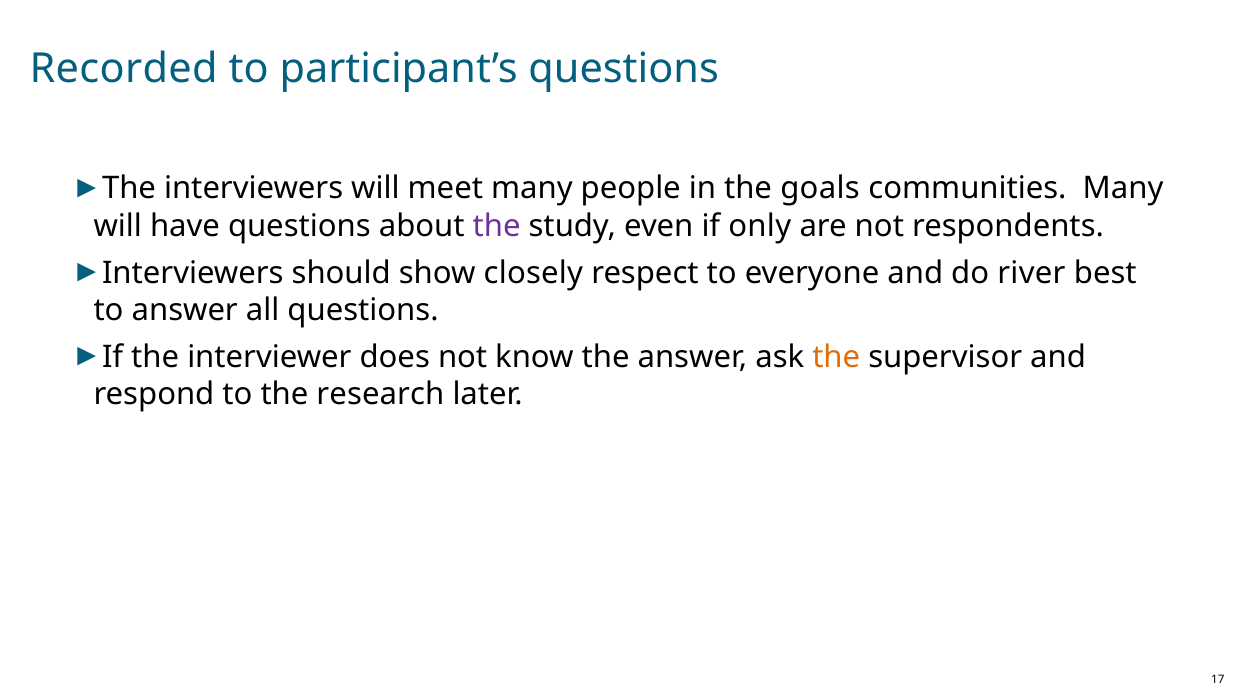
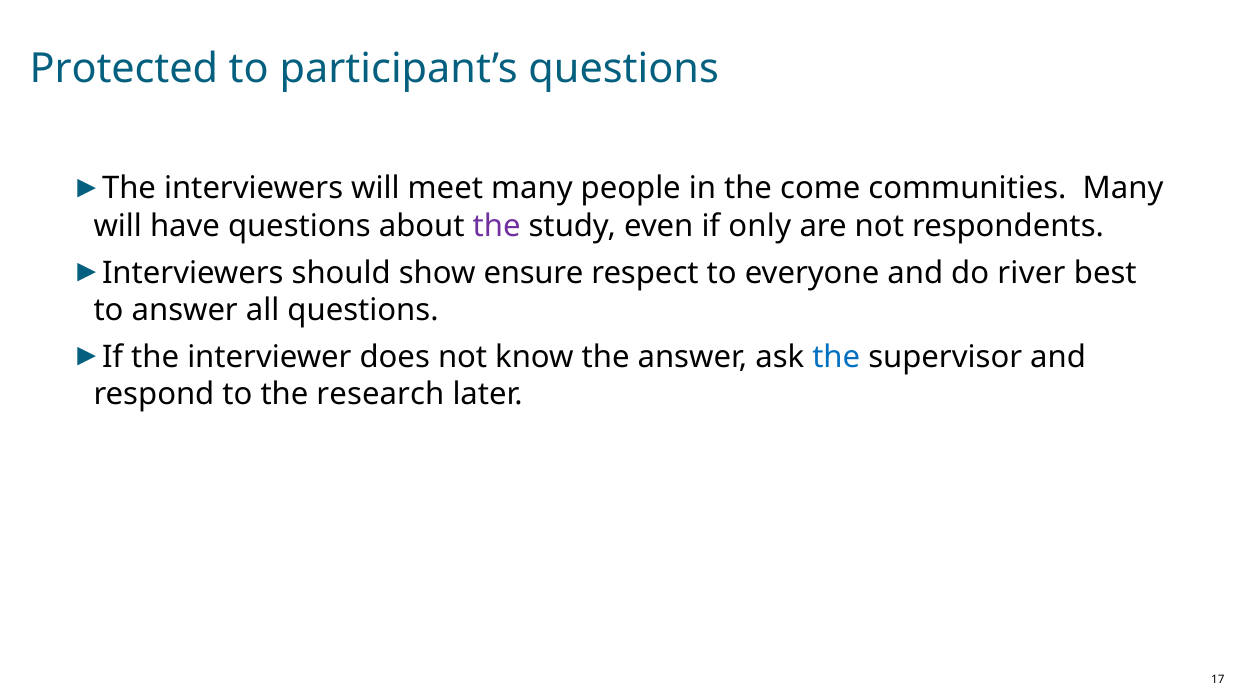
Recorded: Recorded -> Protected
goals: goals -> come
closely: closely -> ensure
the at (836, 357) colour: orange -> blue
